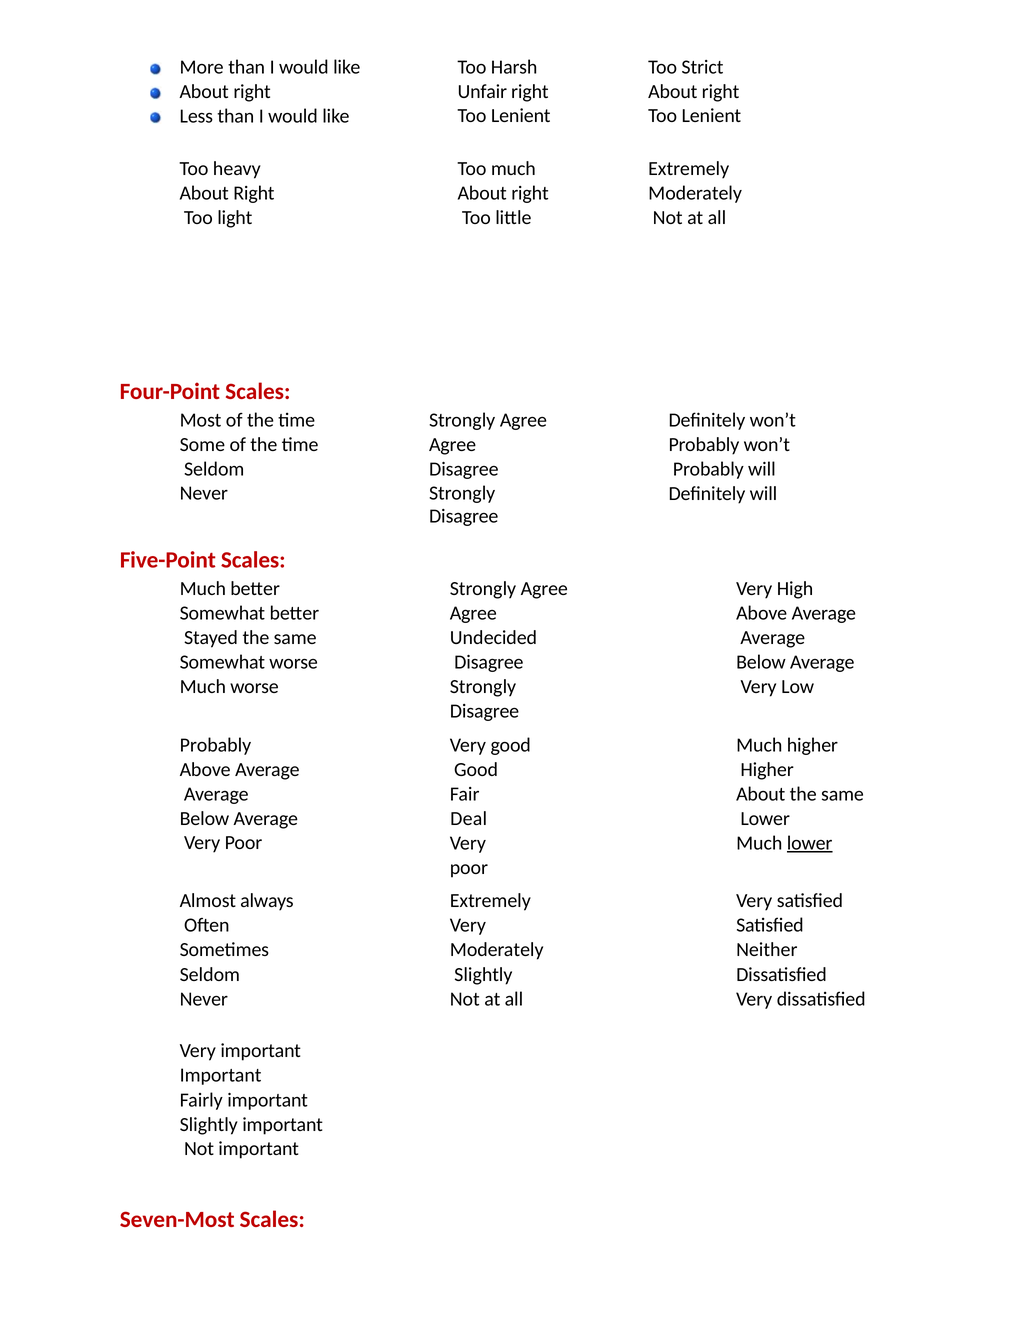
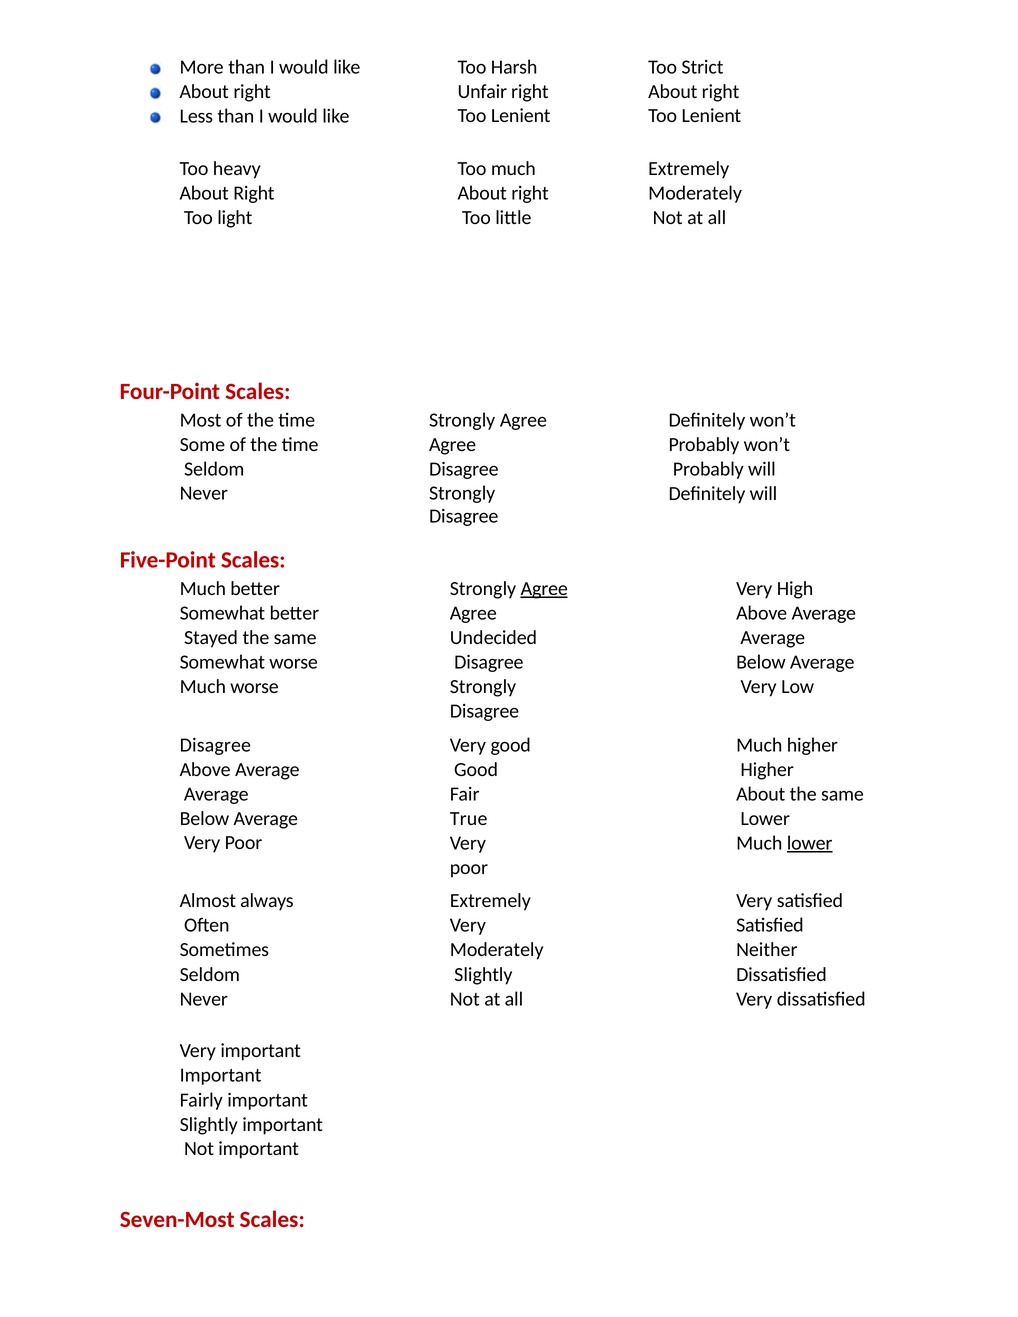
Agree at (544, 589) underline: none -> present
Probably at (215, 745): Probably -> Disagree
Deal: Deal -> True
